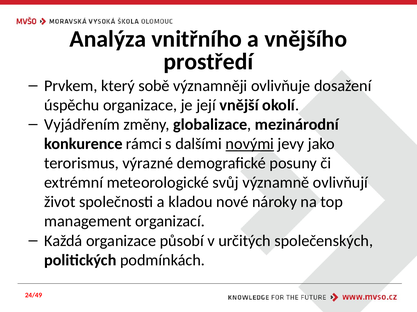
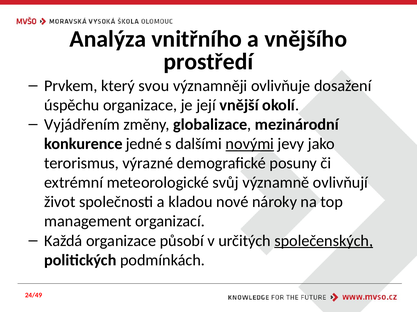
sobě: sobě -> svou
rámci: rámci -> jedné
společenských underline: none -> present
